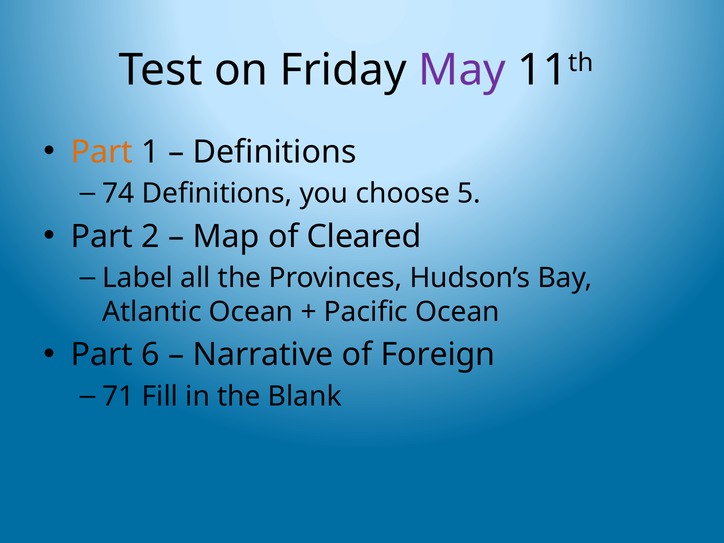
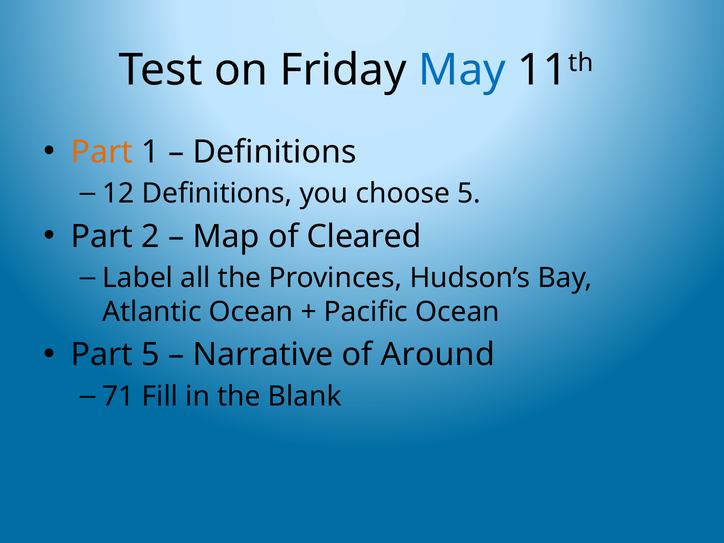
May colour: purple -> blue
74: 74 -> 12
Part 6: 6 -> 5
Foreign: Foreign -> Around
